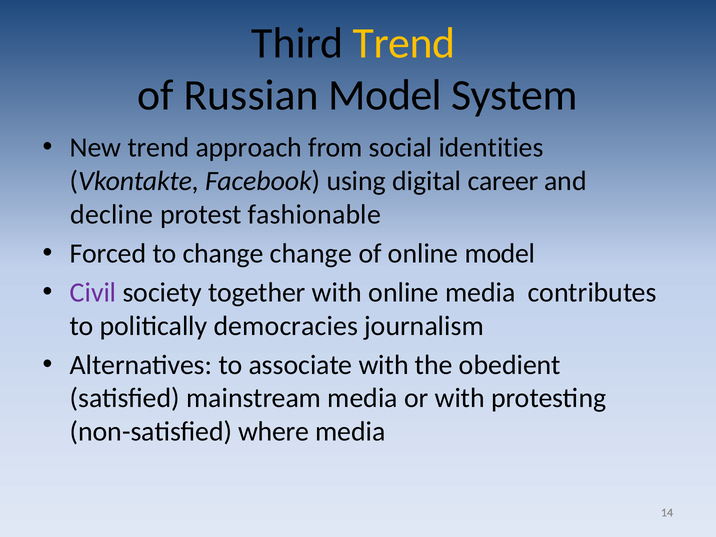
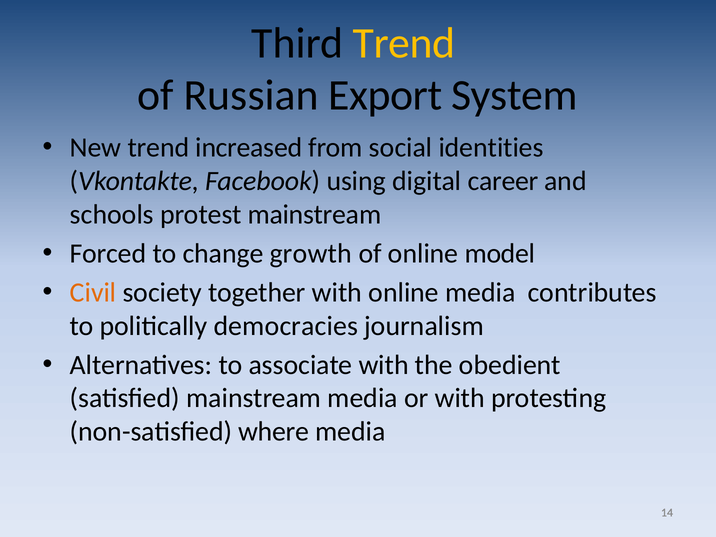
Russian Model: Model -> Export
approach: approach -> increased
decline: decline -> schools
protest fashionable: fashionable -> mainstream
change change: change -> growth
Civil colour: purple -> orange
